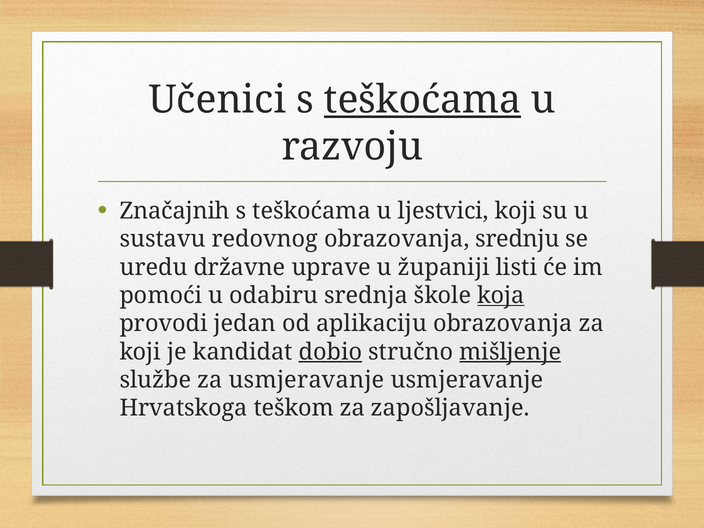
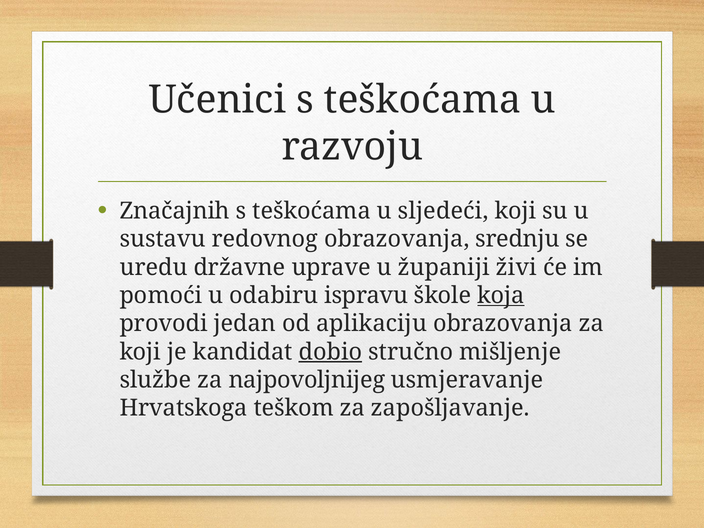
teškoćama at (422, 100) underline: present -> none
ljestvici: ljestvici -> sljedeći
listi: listi -> živi
srednja: srednja -> ispravu
mišljenje underline: present -> none
za usmjeravanje: usmjeravanje -> najpovoljnijeg
